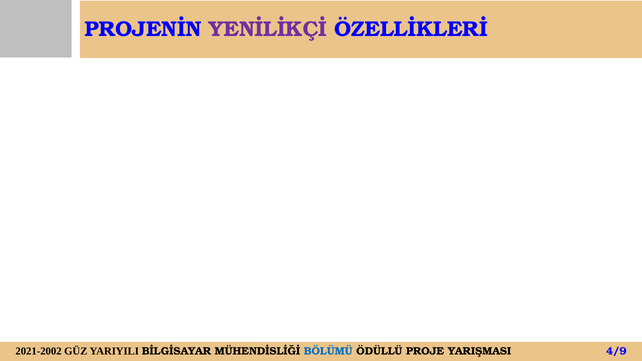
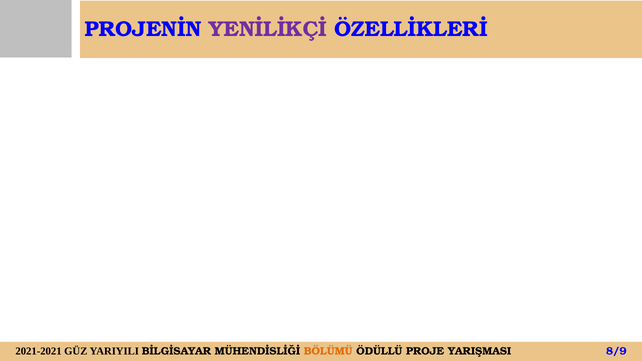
2021-2002: 2021-2002 -> 2021-2021
BÖLÜMÜ colour: blue -> orange
4/9: 4/9 -> 8/9
